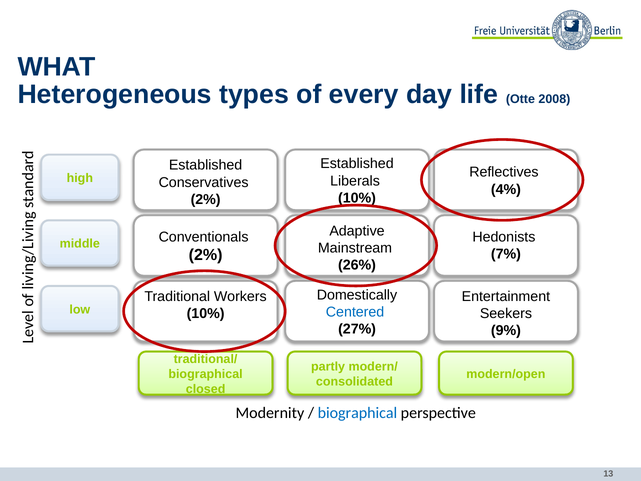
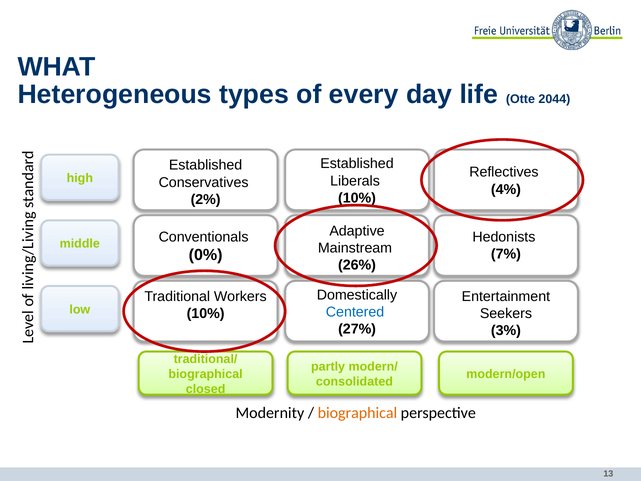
2008: 2008 -> 2044
2% at (206, 255): 2% -> 0%
9%: 9% -> 3%
biographical at (357, 413) colour: blue -> orange
